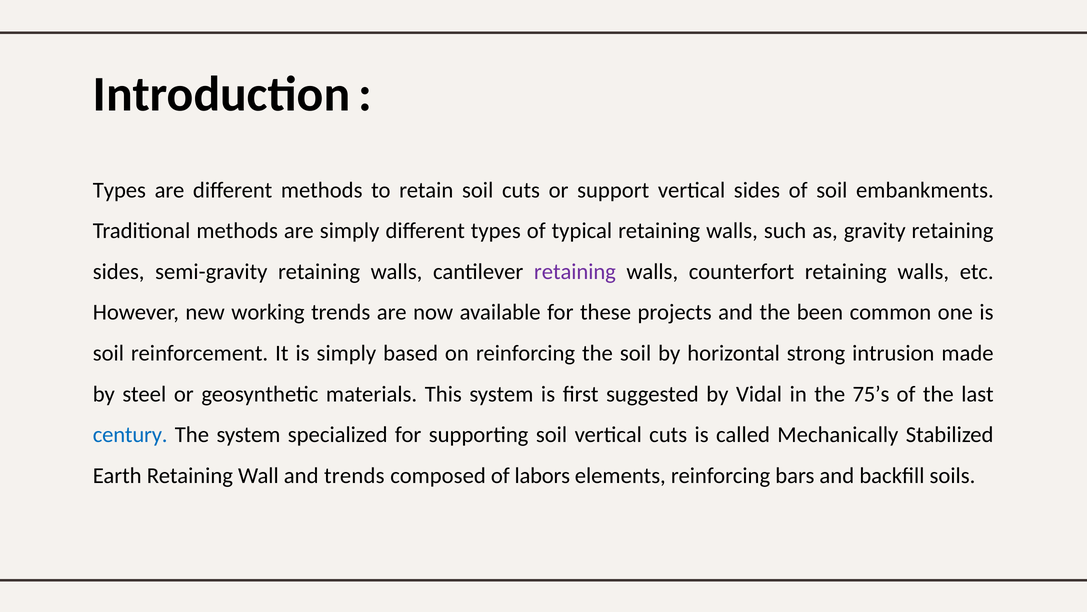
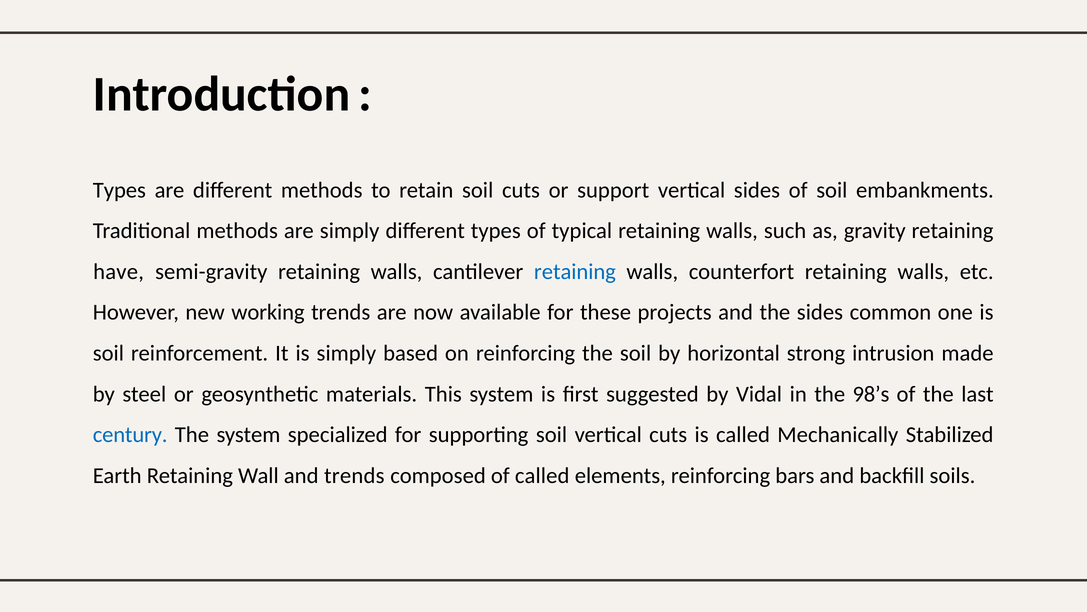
sides at (119, 271): sides -> have
retaining at (575, 271) colour: purple -> blue
the been: been -> sides
75’s: 75’s -> 98’s
of labors: labors -> called
